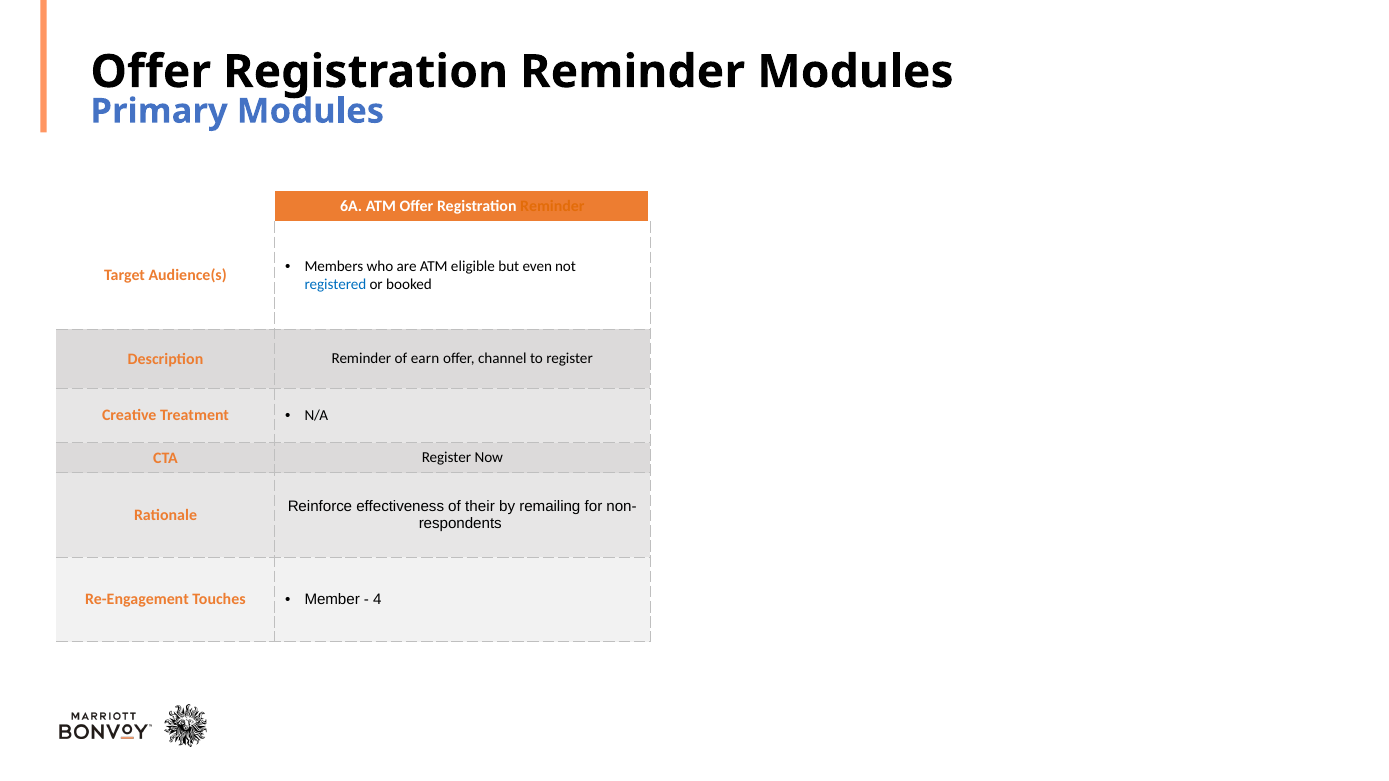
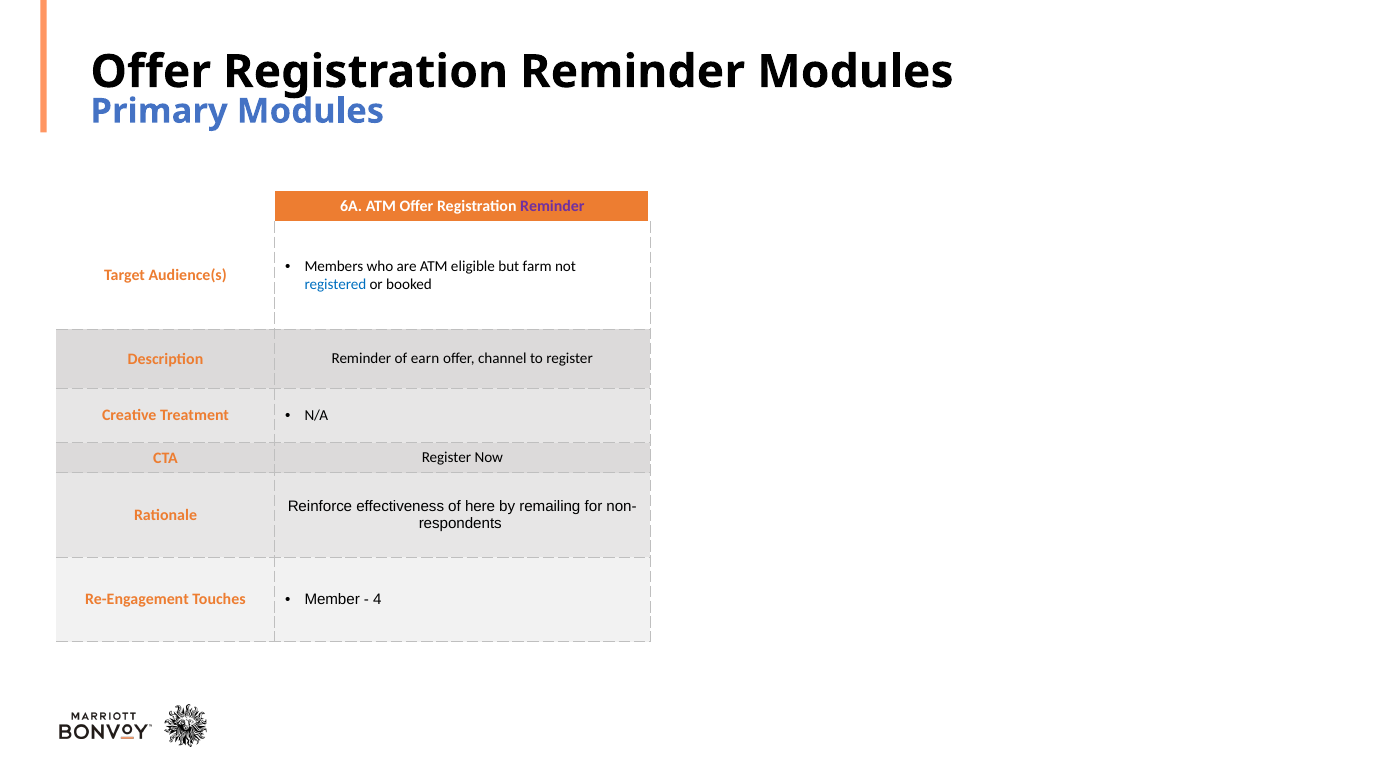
Reminder at (552, 206) colour: orange -> purple
even: even -> farm
their: their -> here
